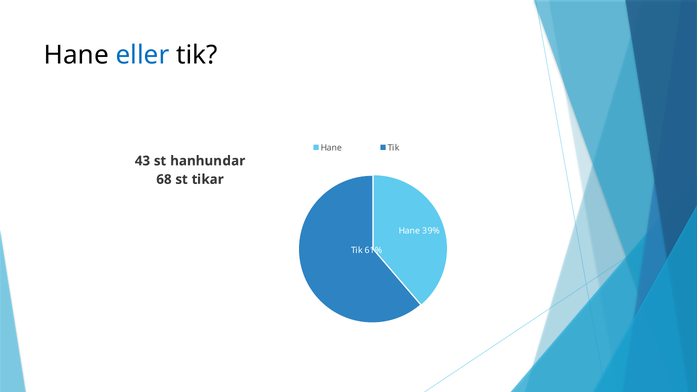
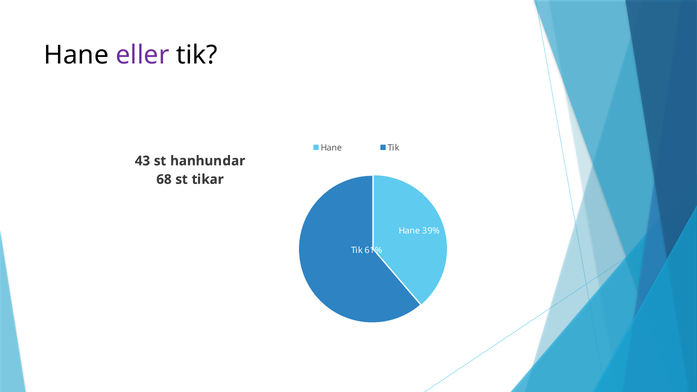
eller colour: blue -> purple
